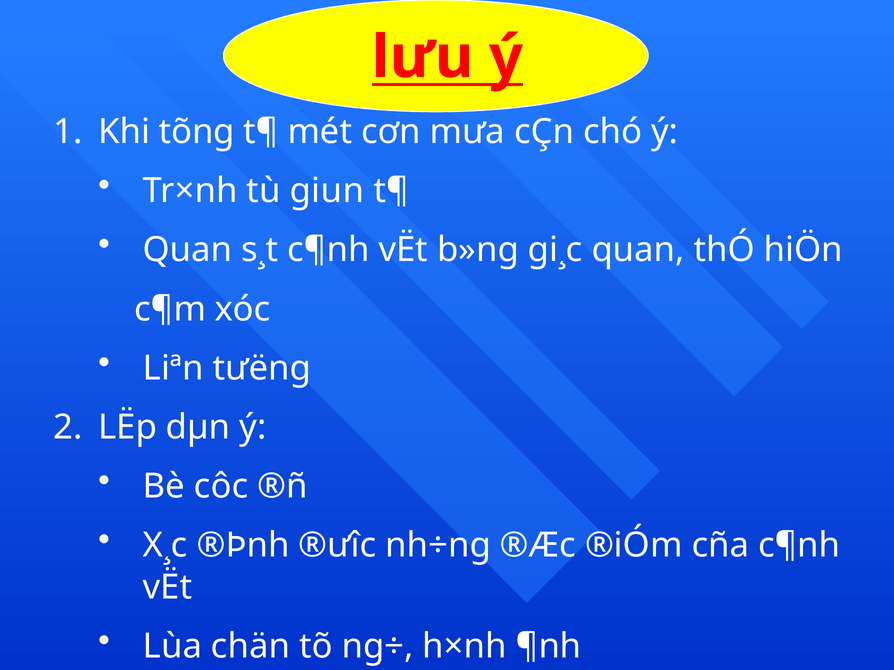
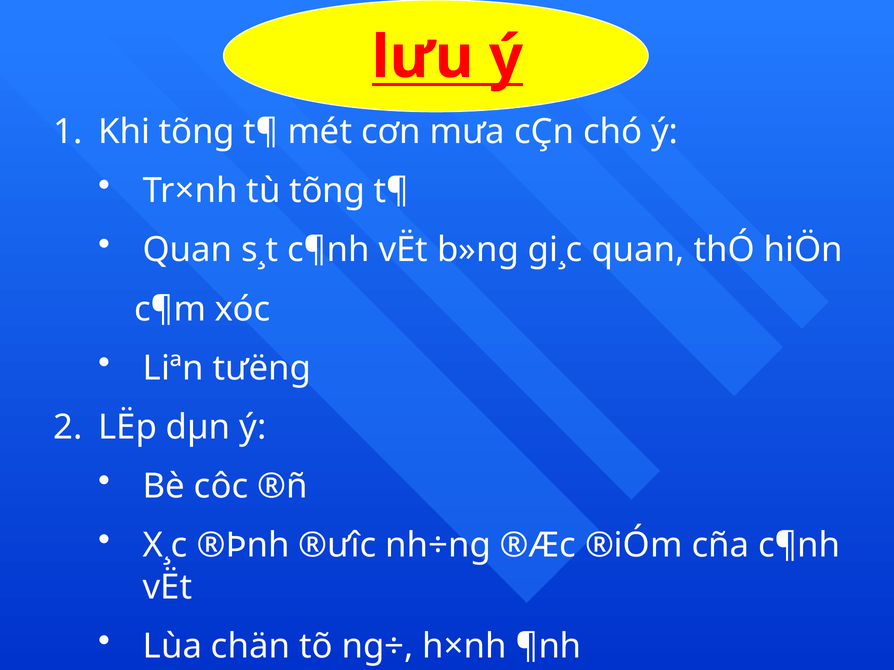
tù giun: giun -> tõng
